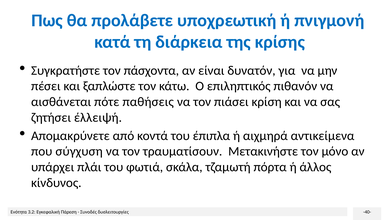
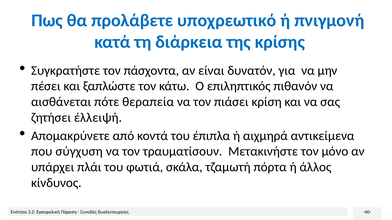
υποχρεωτική: υποχρεωτική -> υποχρεωτικό
παθήσεις: παθήσεις -> θεραπεία
